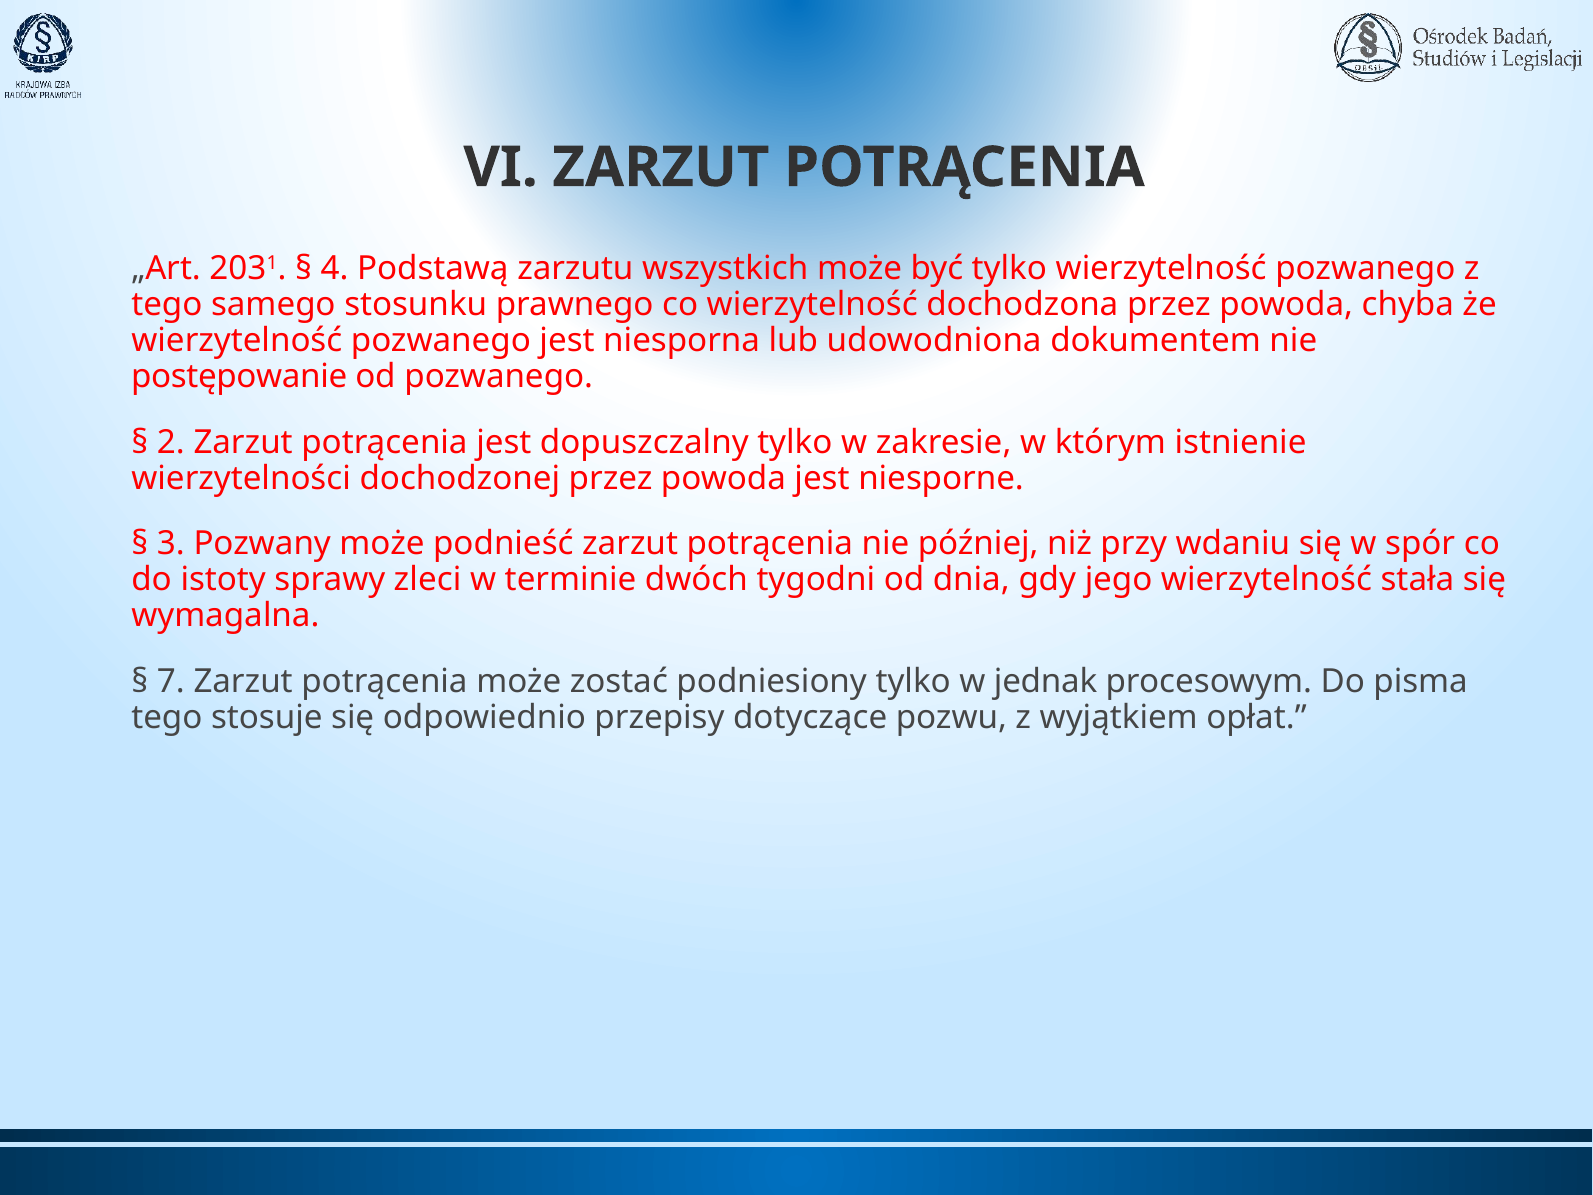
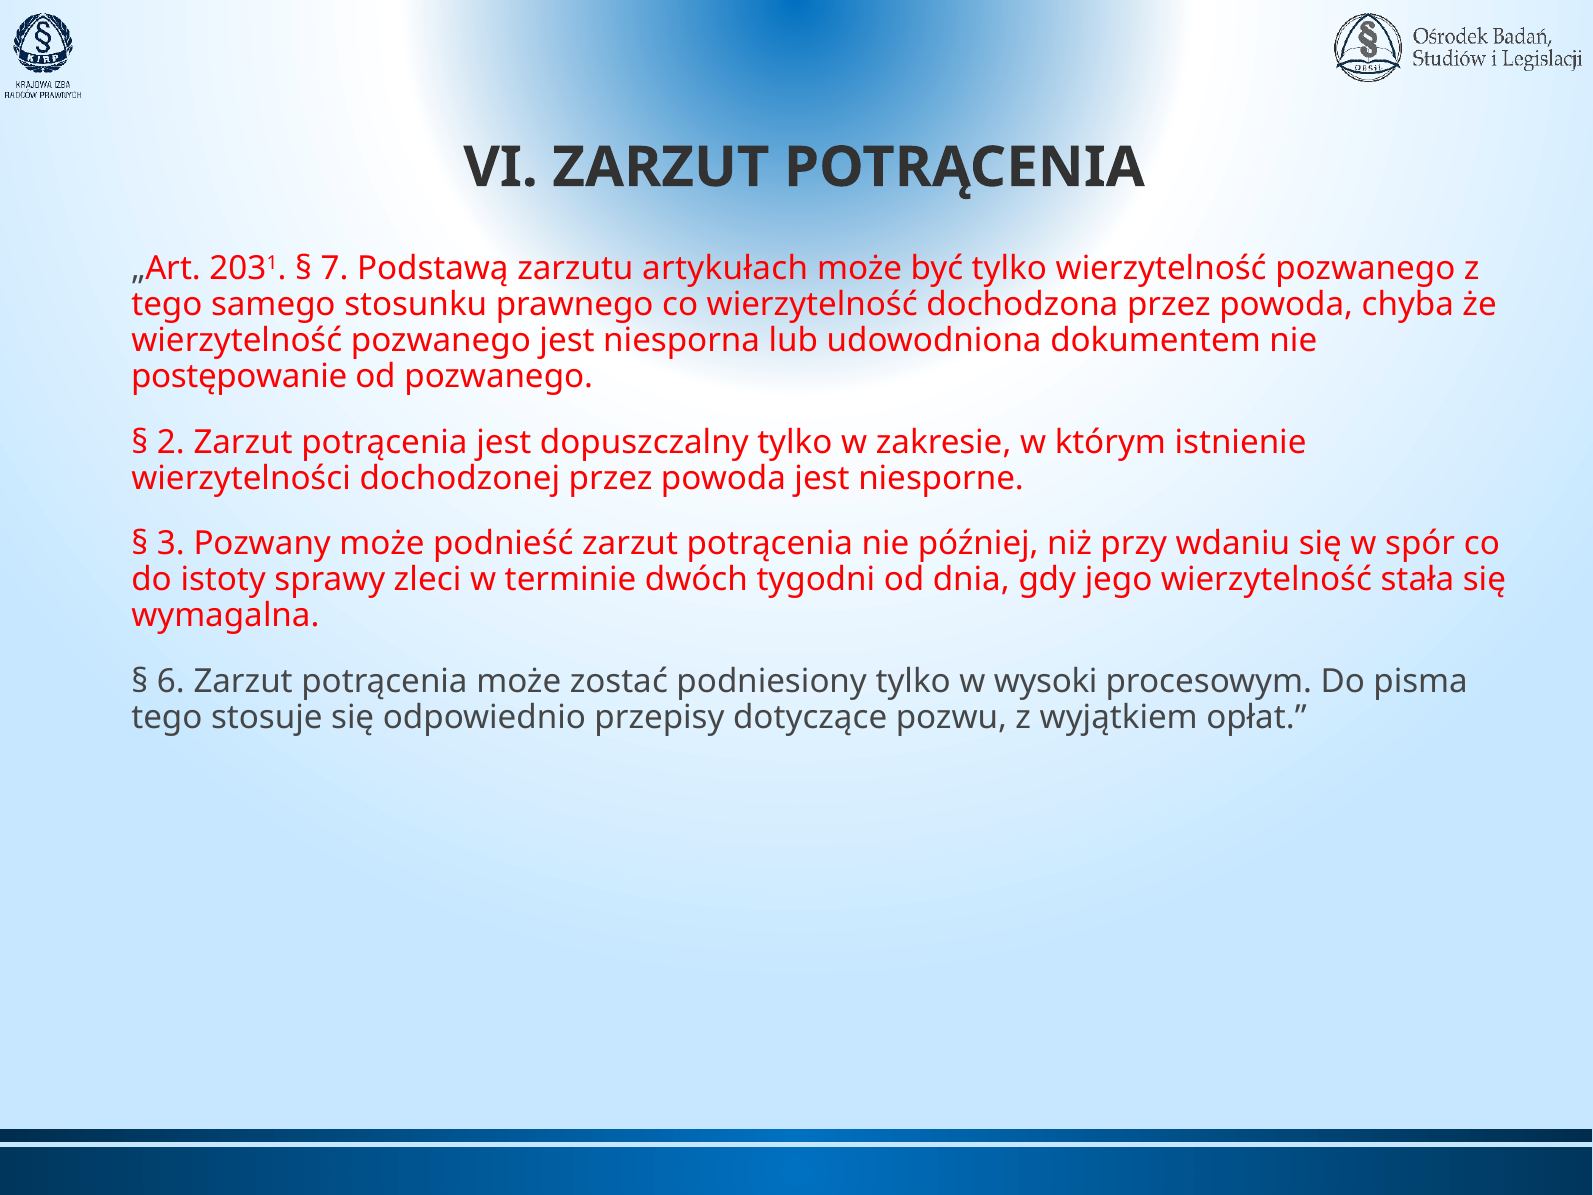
4: 4 -> 7
wszystkich: wszystkich -> artykułach
7: 7 -> 6
jednak: jednak -> wysoki
